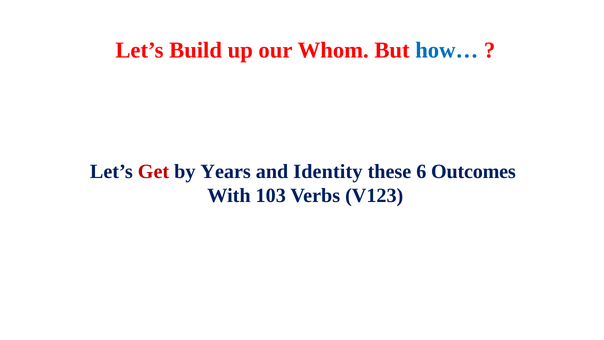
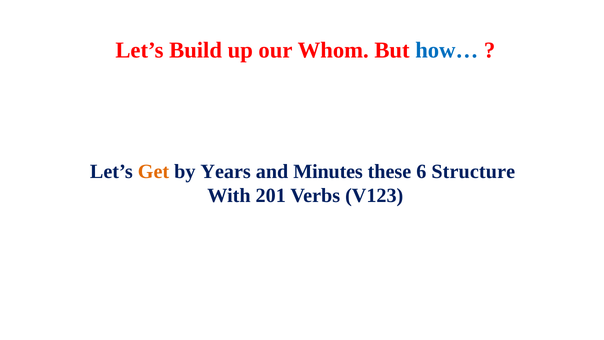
Get colour: red -> orange
Identity: Identity -> Minutes
Outcomes: Outcomes -> Structure
103: 103 -> 201
